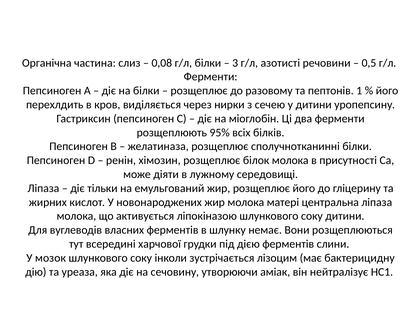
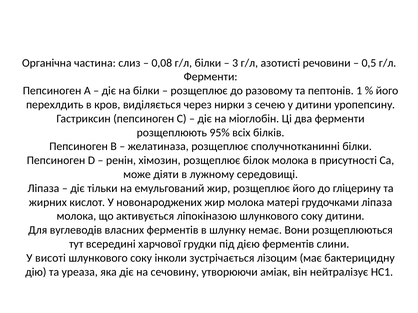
центральна: центральна -> грудочками
мозок: мозок -> висоті
